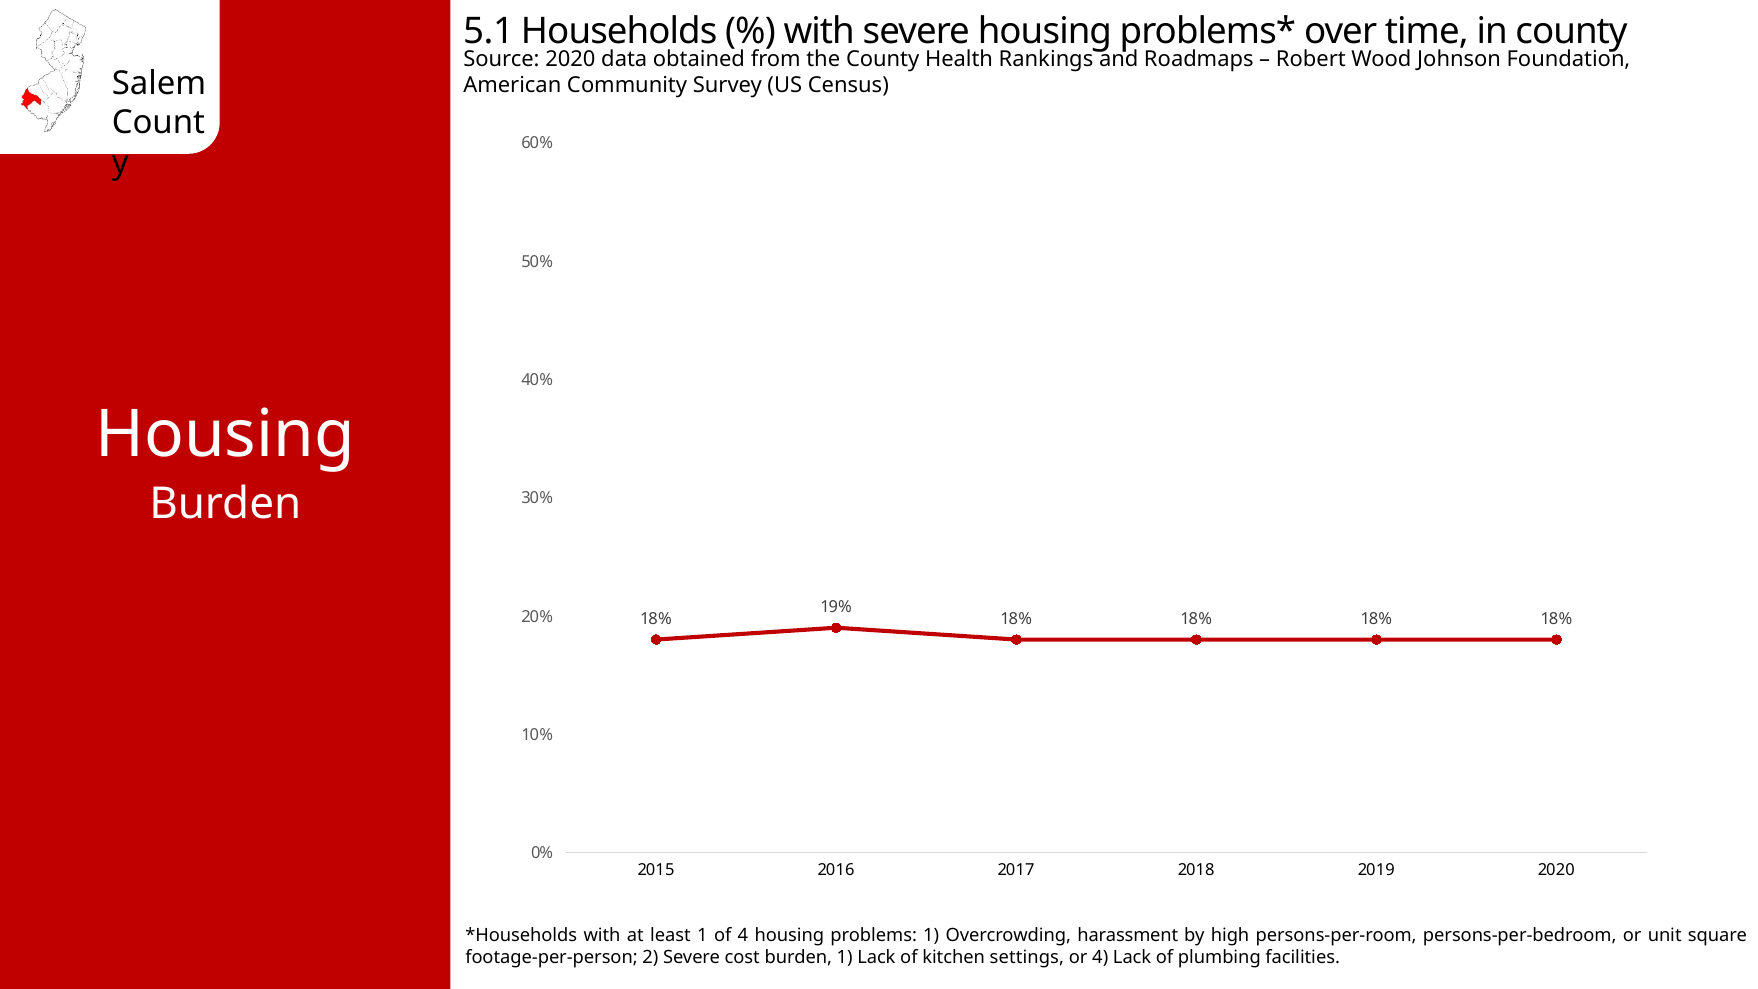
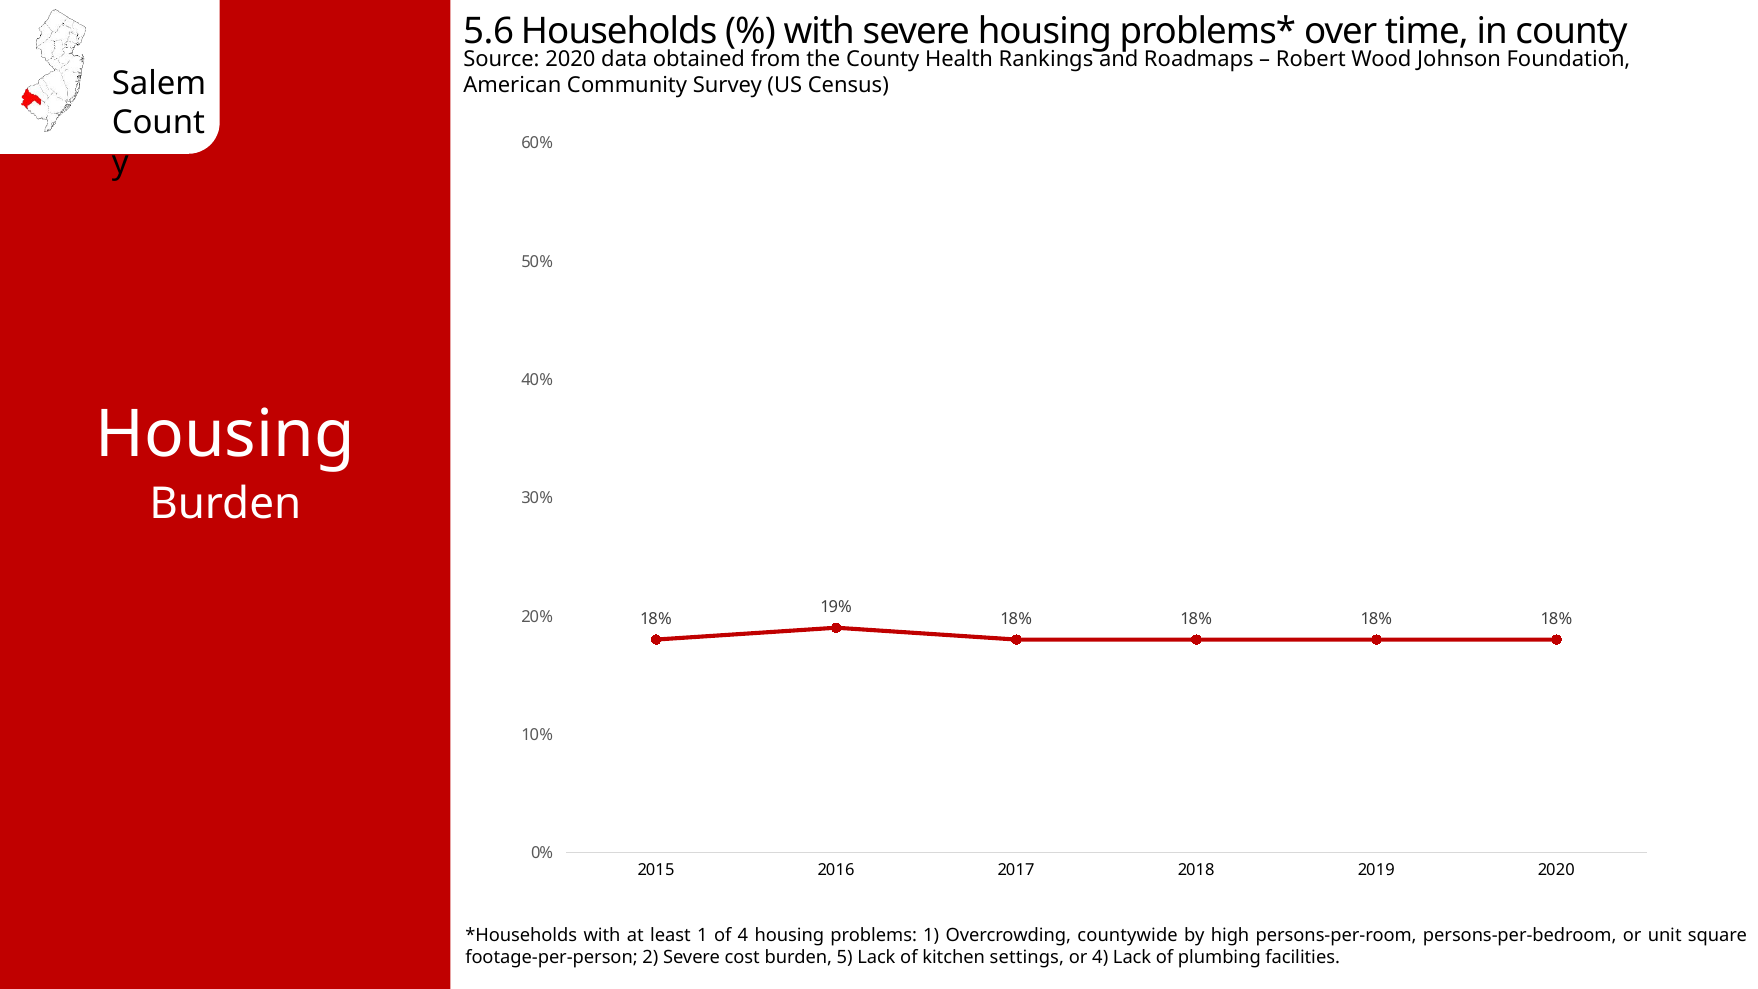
5.1: 5.1 -> 5.6
harassment: harassment -> countywide
burden 1: 1 -> 5
